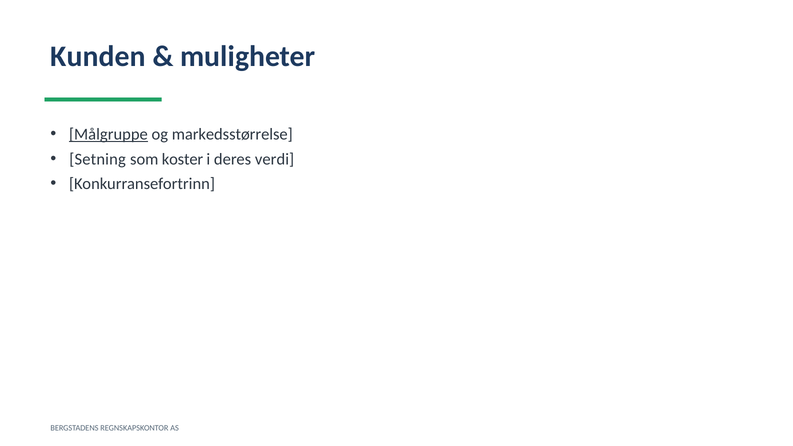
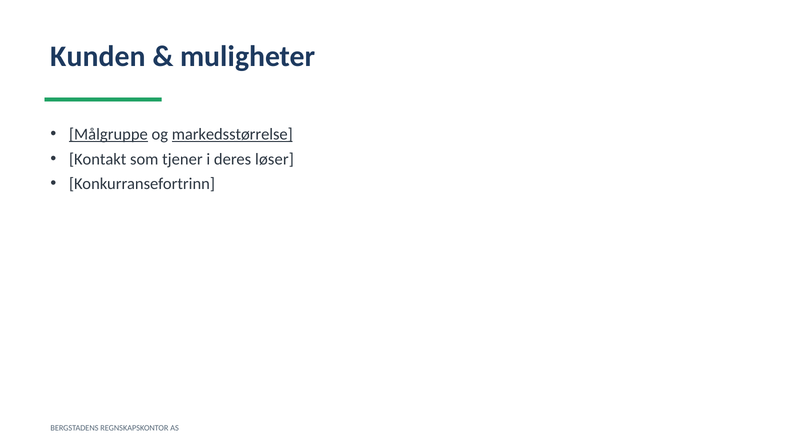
markedsstørrelse underline: none -> present
Setning: Setning -> Kontakt
koster: koster -> tjener
verdi: verdi -> løser
